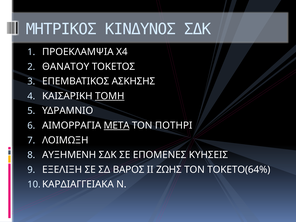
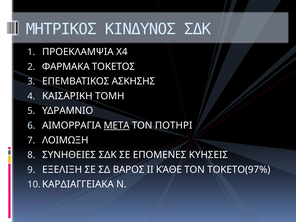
ΘΑΝΑΤΟΥ: ΘΑΝΑΤΟΥ -> ΦΑΡΜΑΚΑ
ΤΟΜΗ underline: present -> none
ΑΥΞΗΜΕΝΗ: ΑΥΞΗΜΕΝΗ -> ΣΥΝΗΘΕΙΕΣ
ΖΩΗΣ: ΖΩΗΣ -> ΚΆΘΕ
ΤΟΚΕΤΟ(64%: ΤΟΚΕΤΟ(64% -> ΤΟΚΕΤΟ(97%
